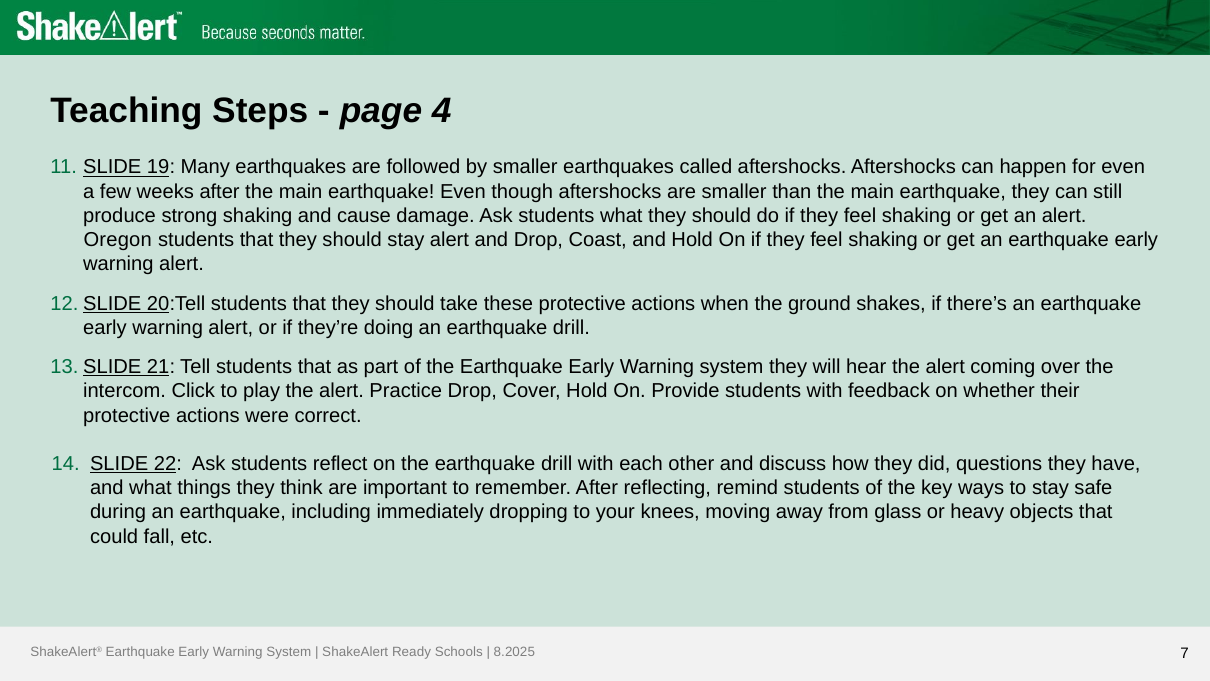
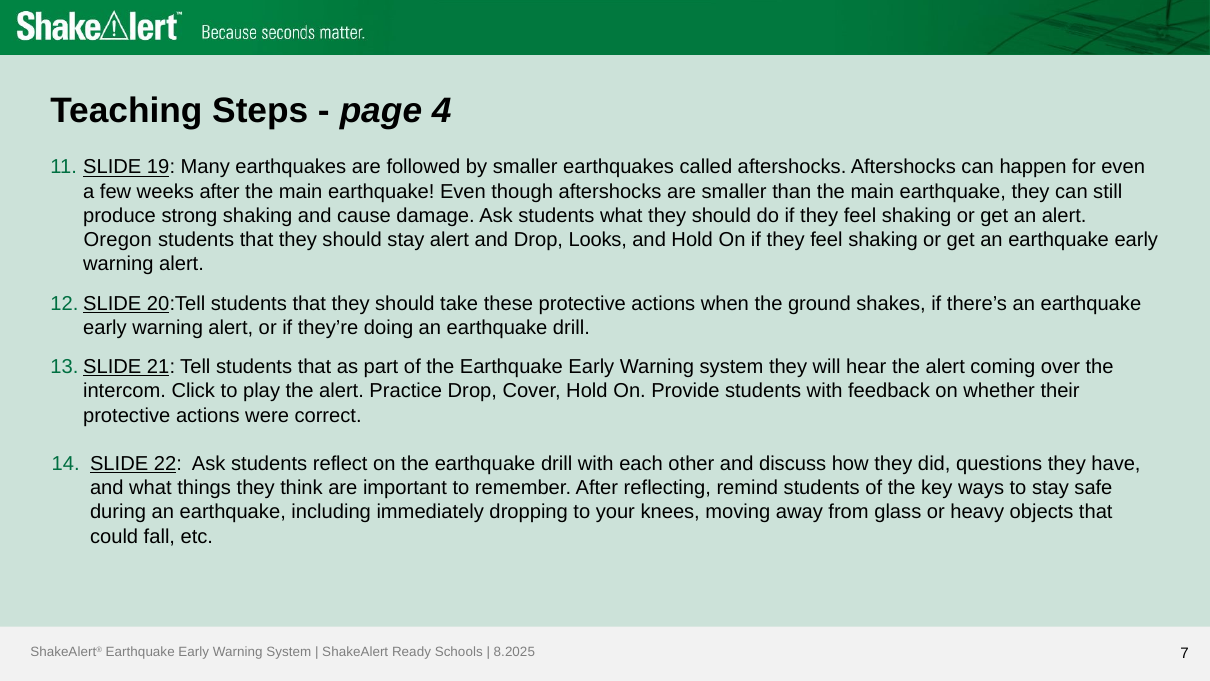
Coast: Coast -> Looks
